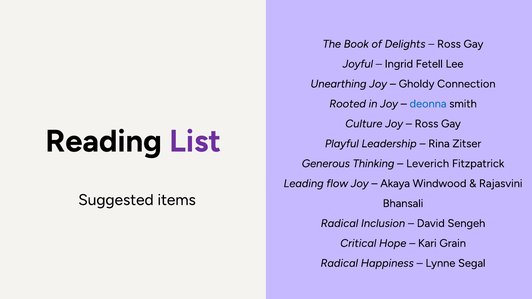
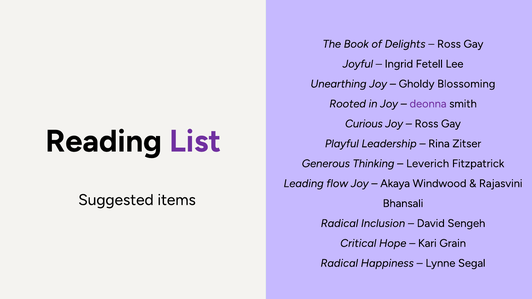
Connection: Connection -> Blossoming
deonna colour: blue -> purple
Culture: Culture -> Curious
